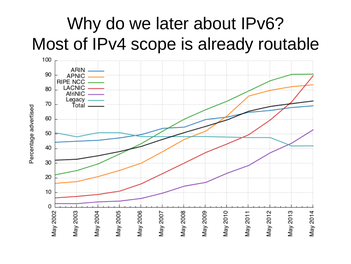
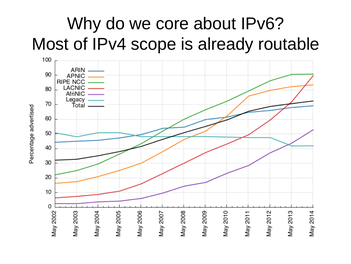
later: later -> core
